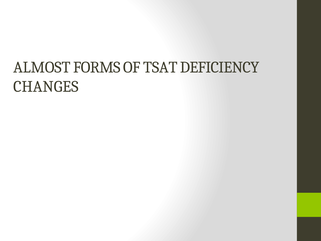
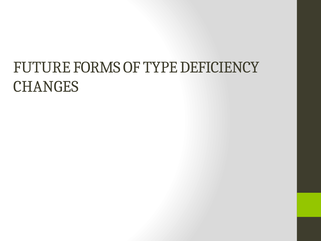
ALMOST: ALMOST -> FUTURE
TSAT: TSAT -> TYPE
